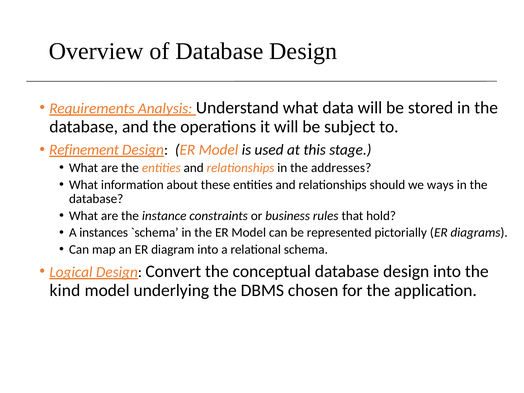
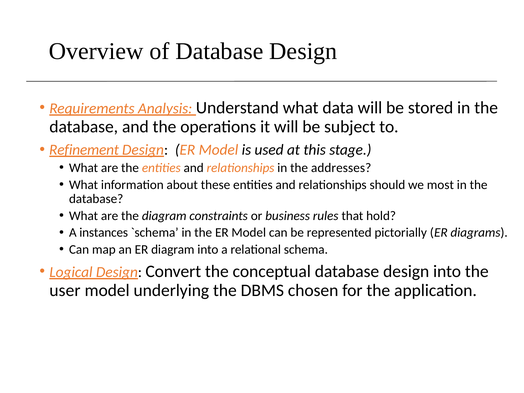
ways: ways -> most
the instance: instance -> diagram
kind: kind -> user
